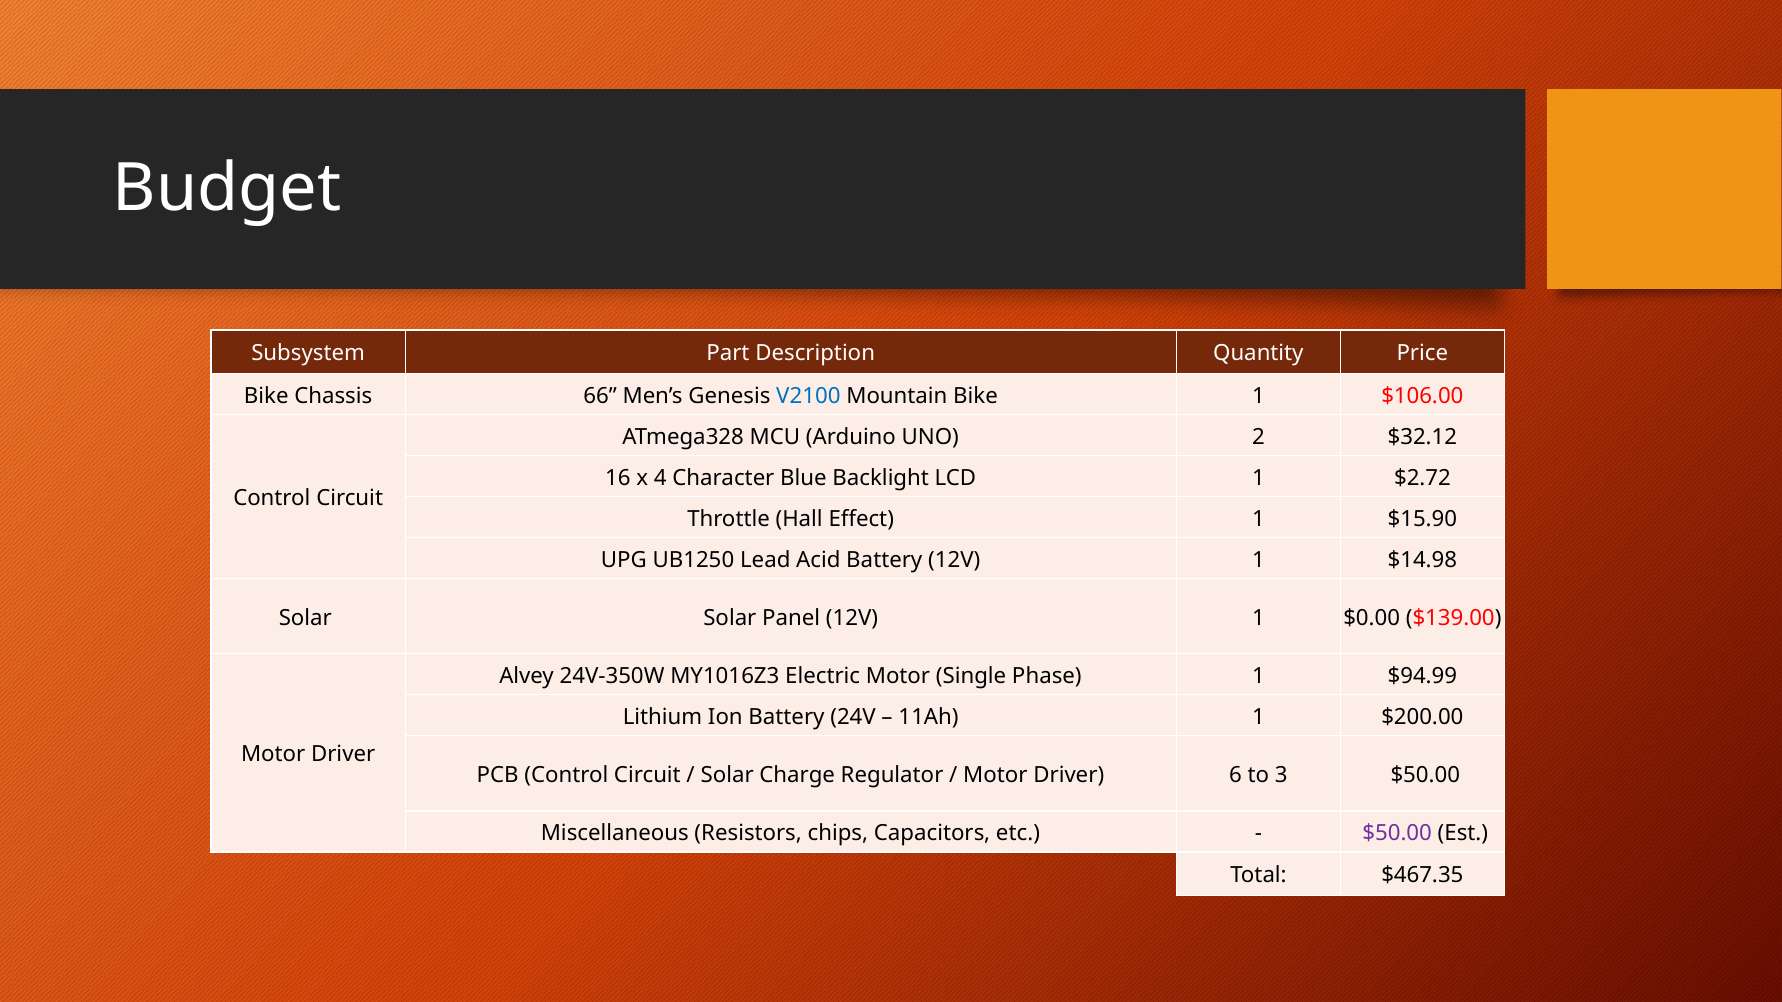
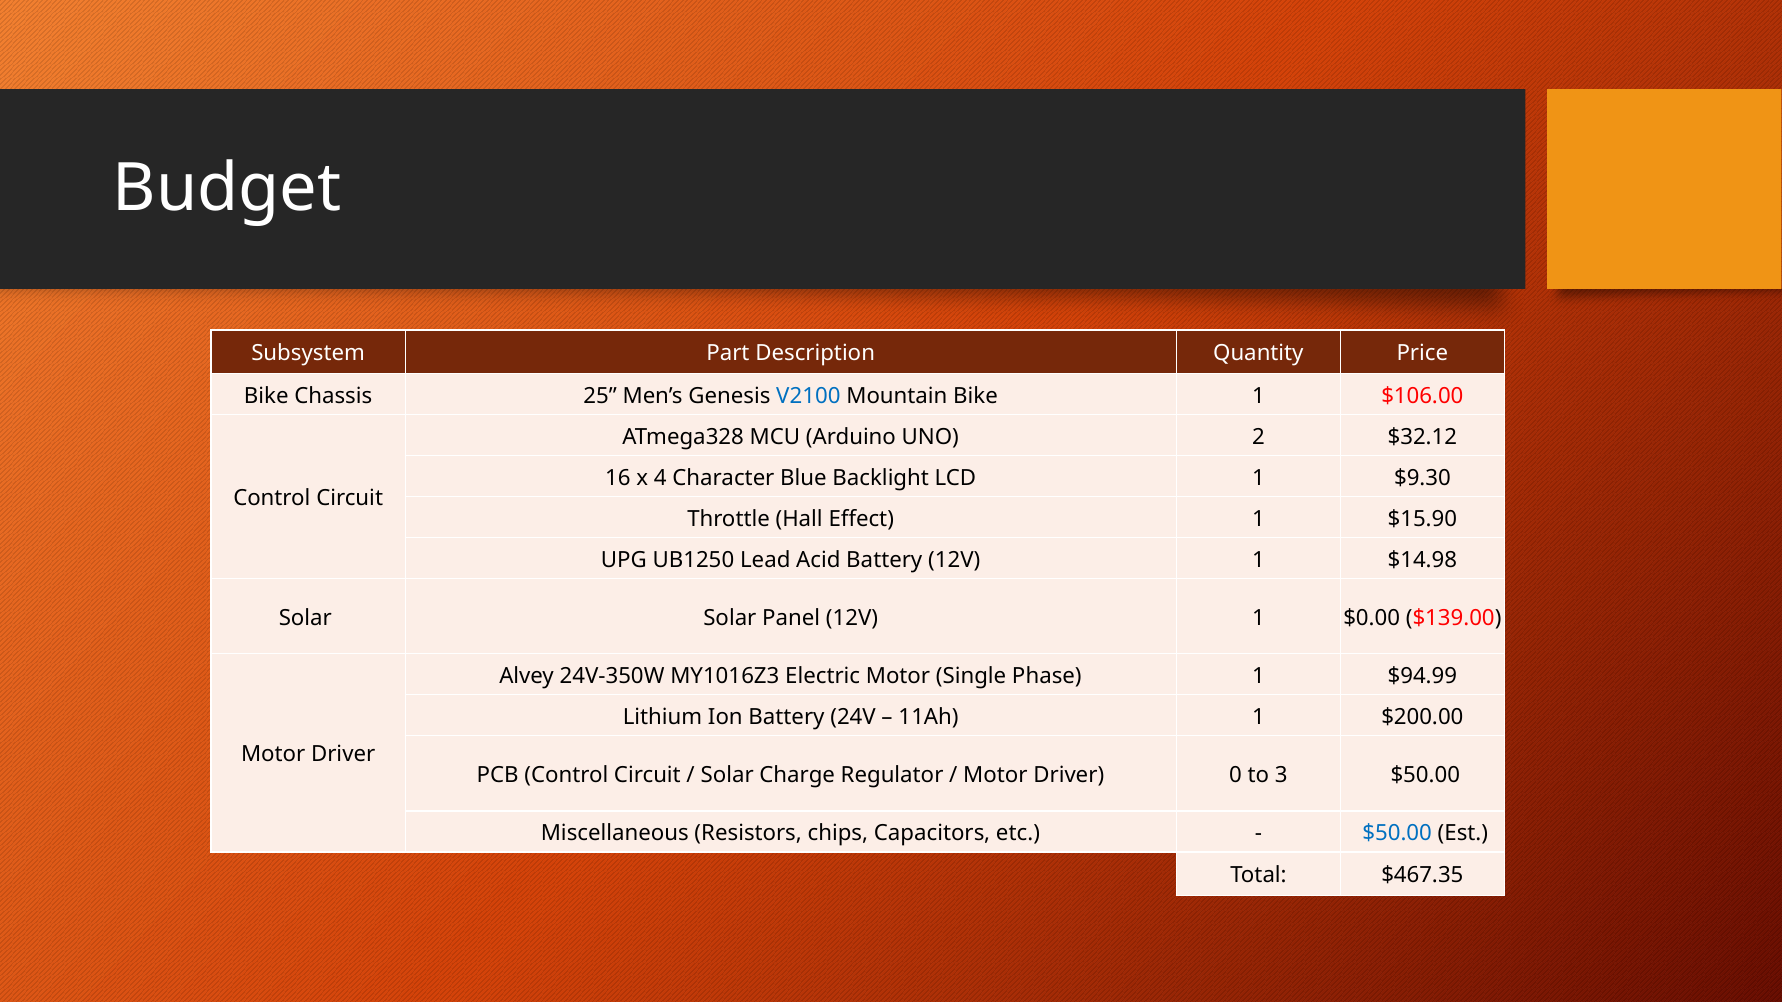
66: 66 -> 25
$2.72: $2.72 -> $9.30
6: 6 -> 0
$50.00 at (1397, 833) colour: purple -> blue
